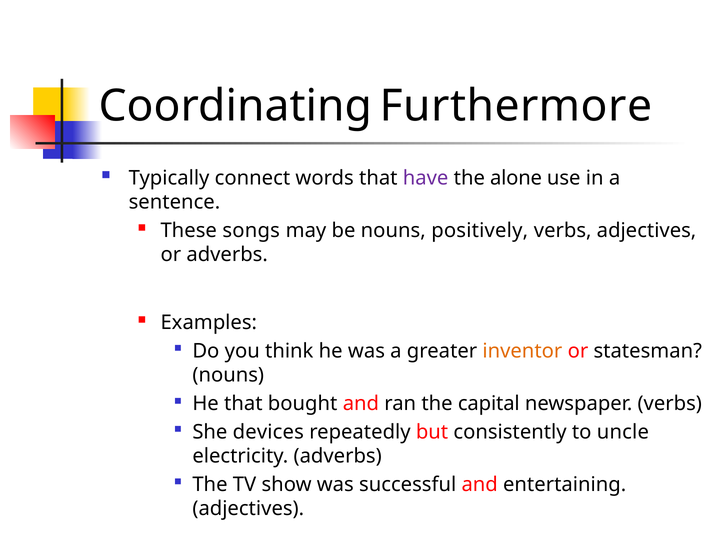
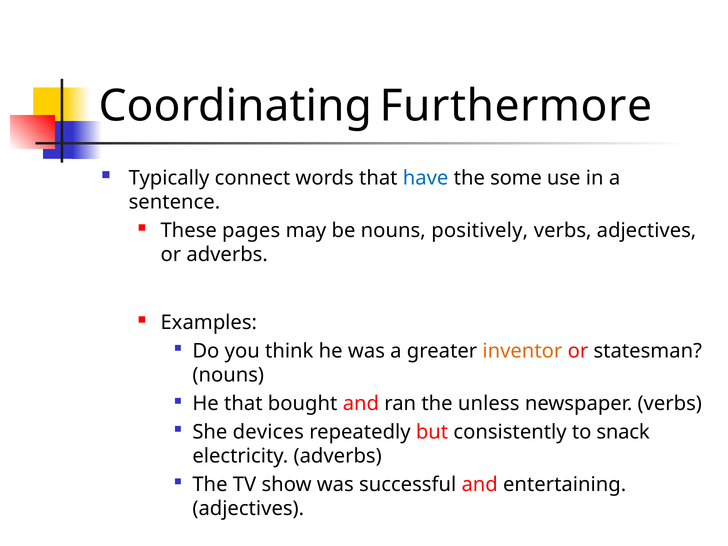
have colour: purple -> blue
alone: alone -> some
songs: songs -> pages
capital: capital -> unless
uncle: uncle -> snack
